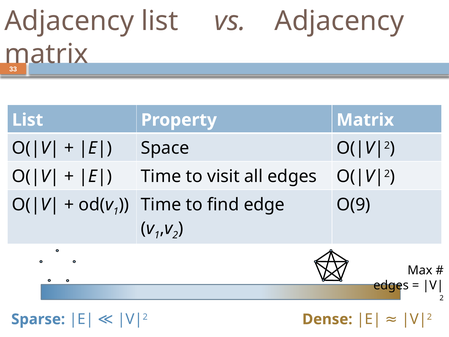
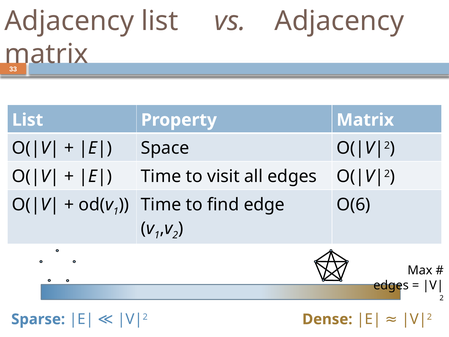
O(9: O(9 -> O(6
